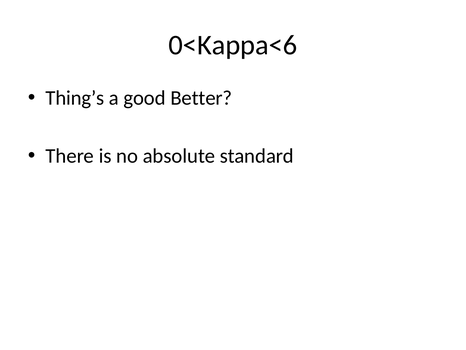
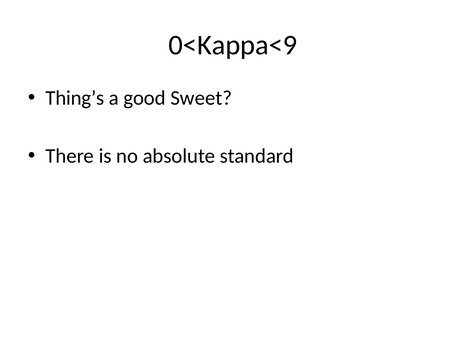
0<Kappa<6: 0<Kappa<6 -> 0<Kappa<9
Better: Better -> Sweet
